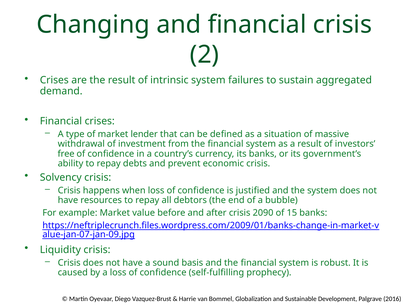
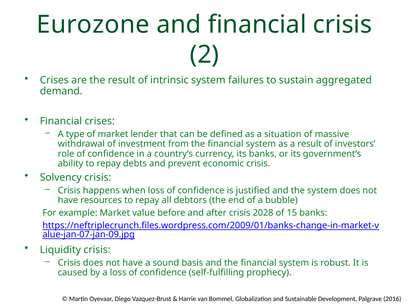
Changing: Changing -> Eurozone
free: free -> role
2090: 2090 -> 2028
